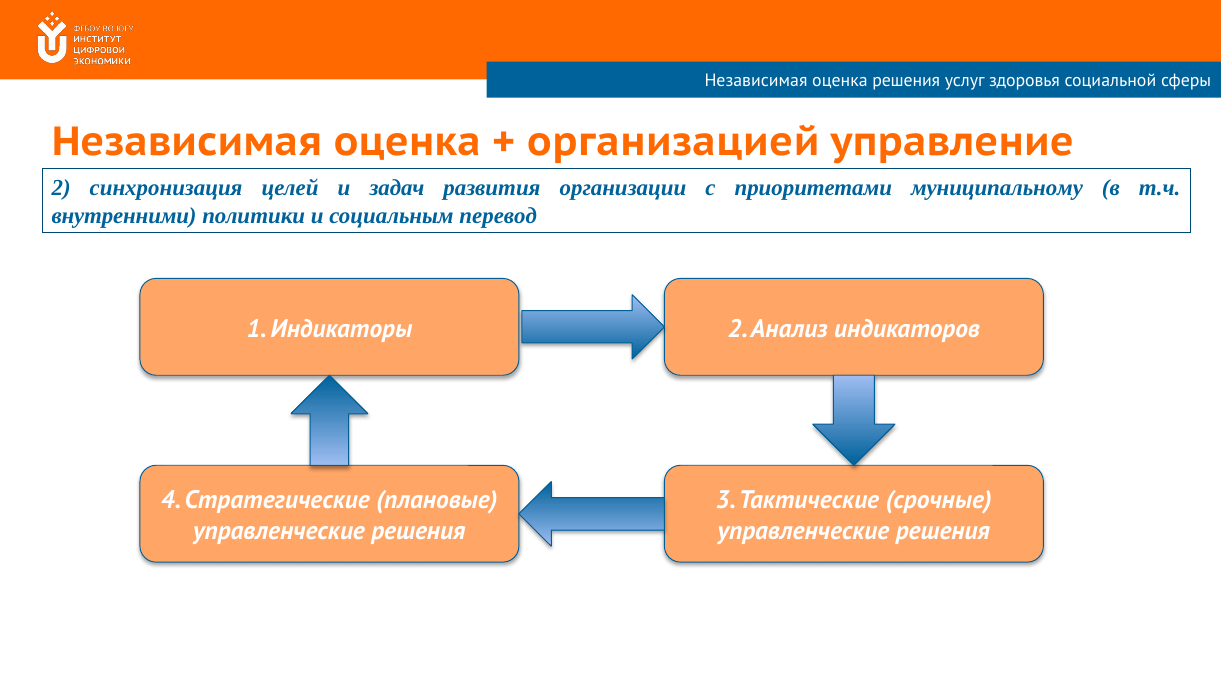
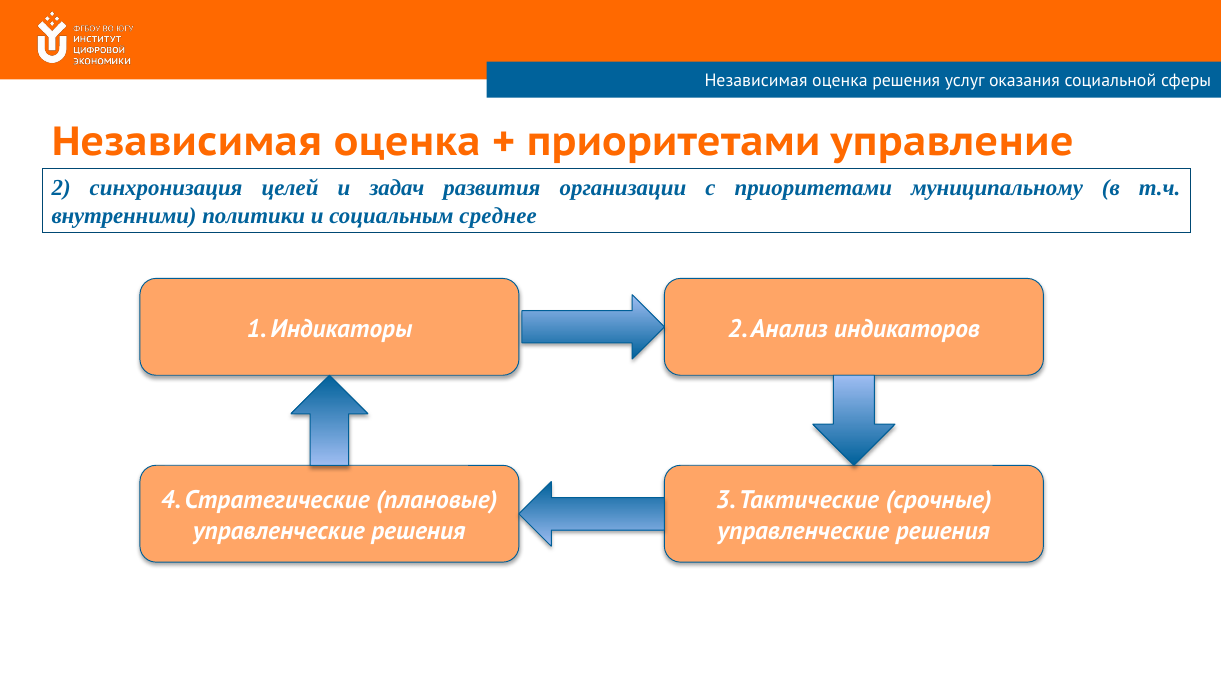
здоровья: здоровья -> оказания
организацией at (673, 142): организацией -> приоритетами
перевод: перевод -> среднее
